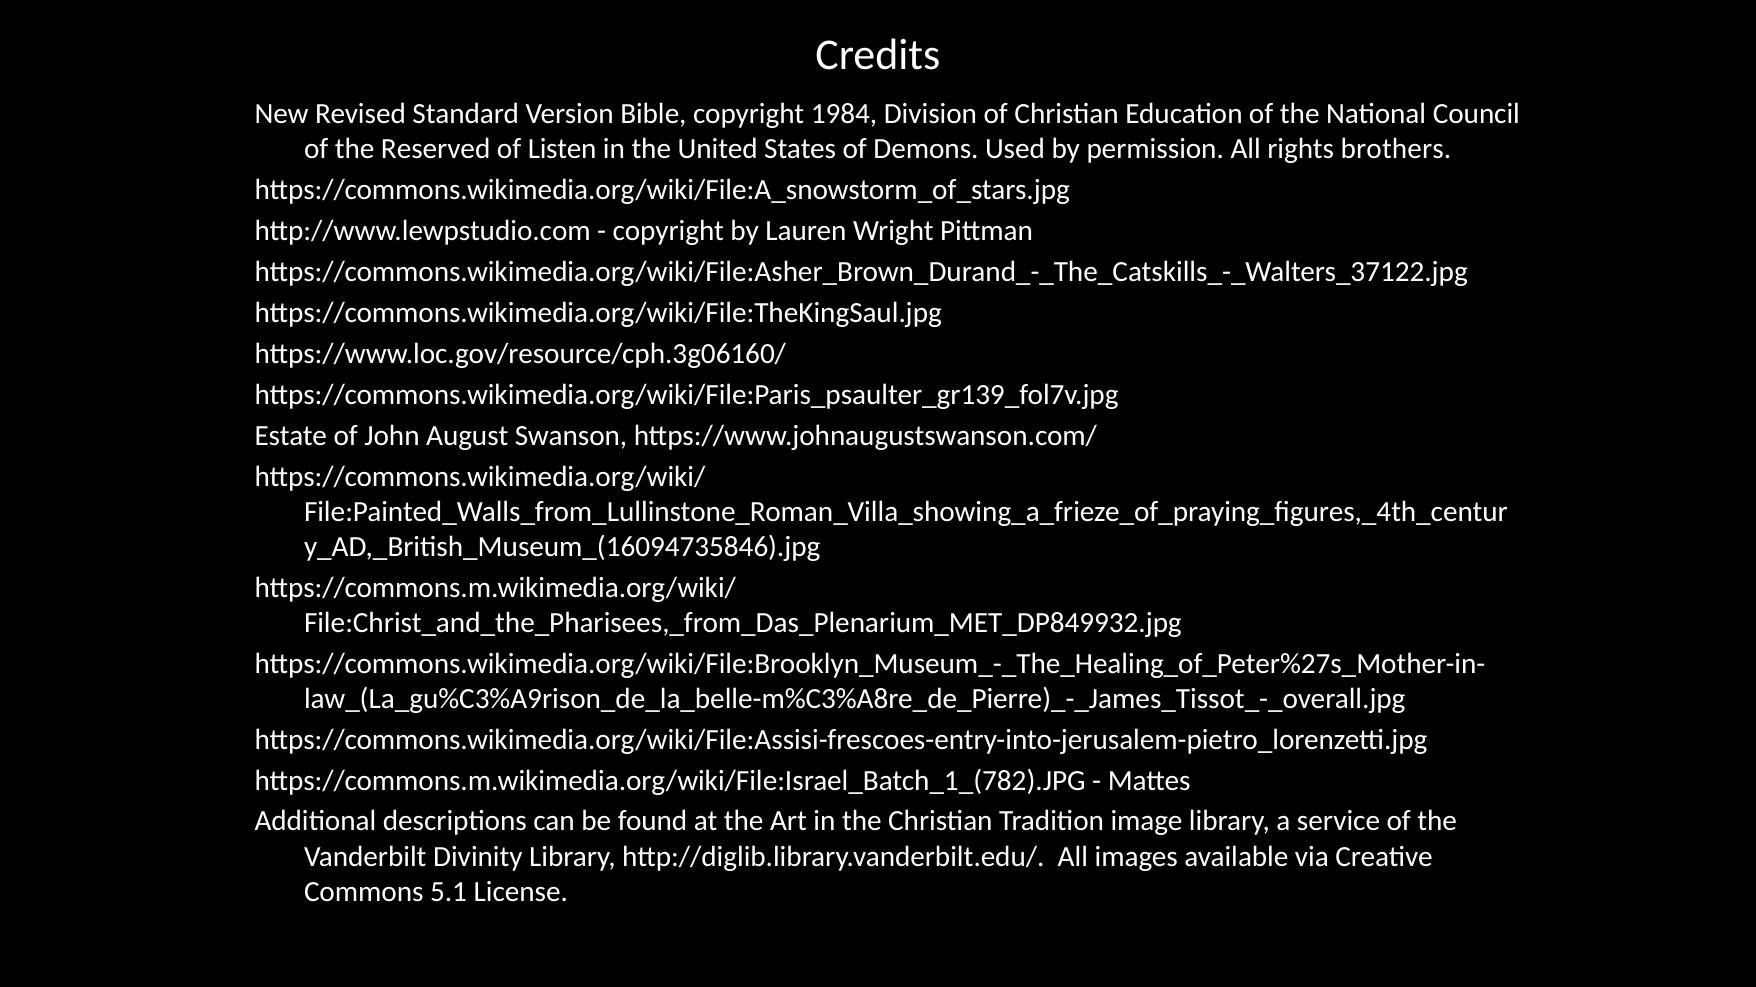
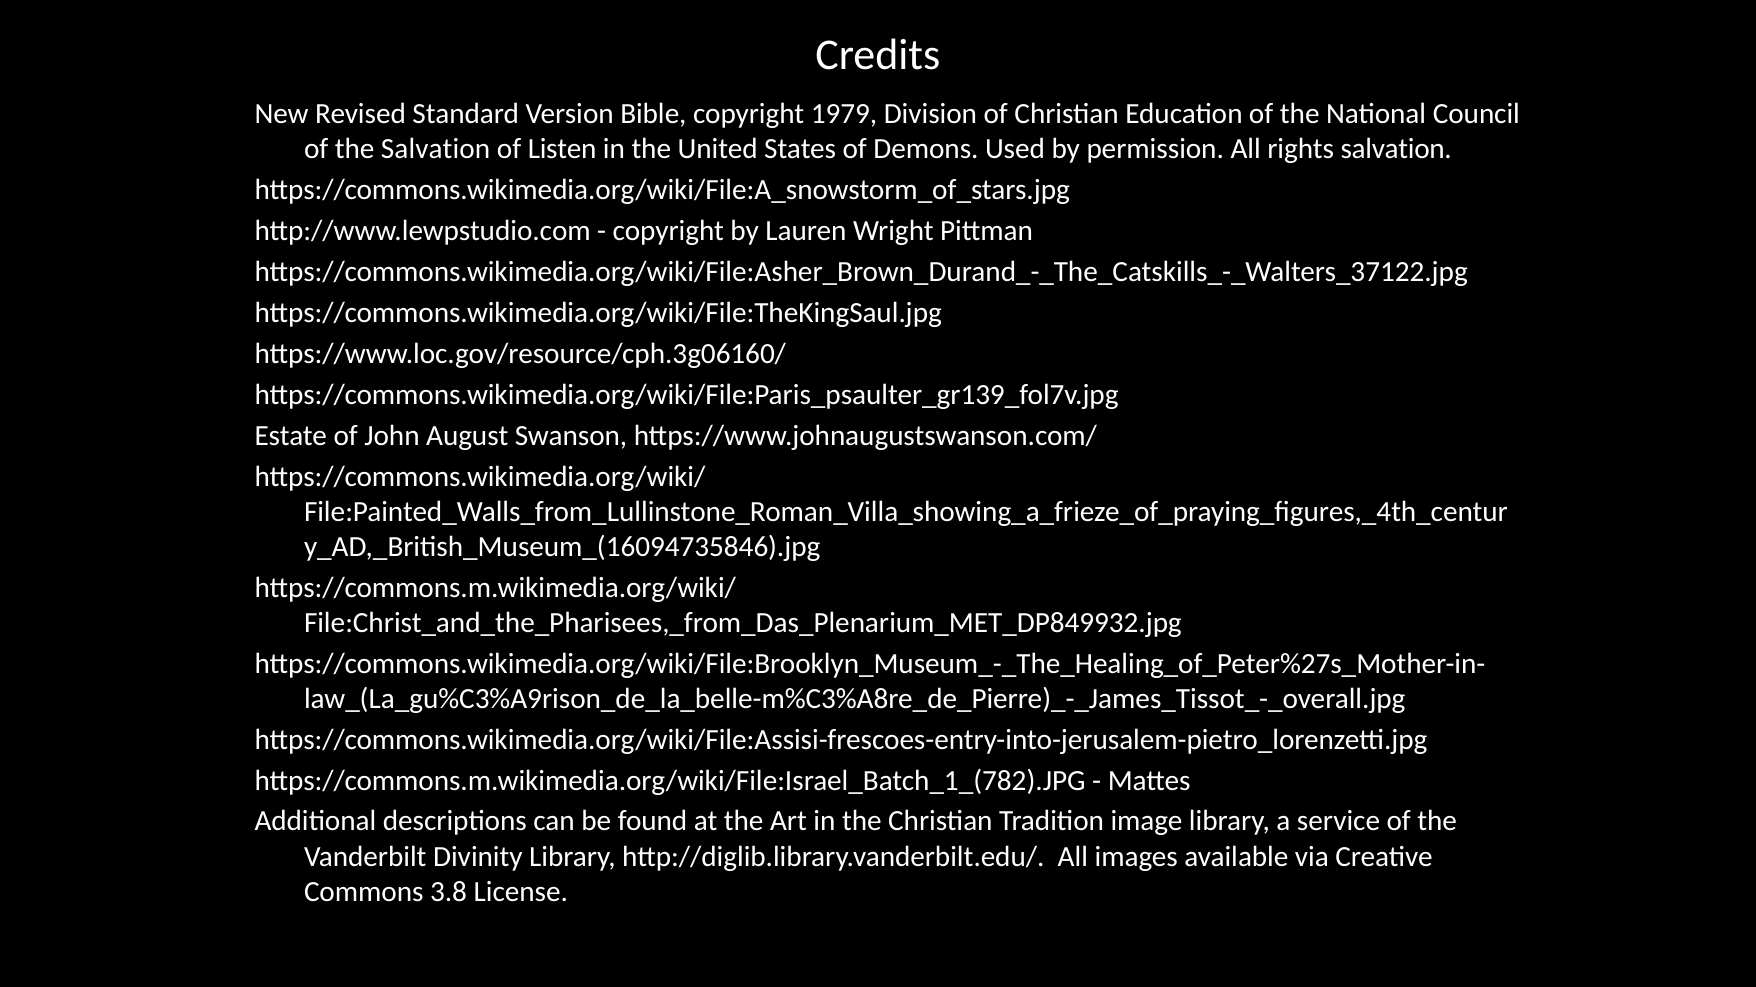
1984: 1984 -> 1979
the Reserved: Reserved -> Salvation
rights brothers: brothers -> salvation
5.1: 5.1 -> 3.8
